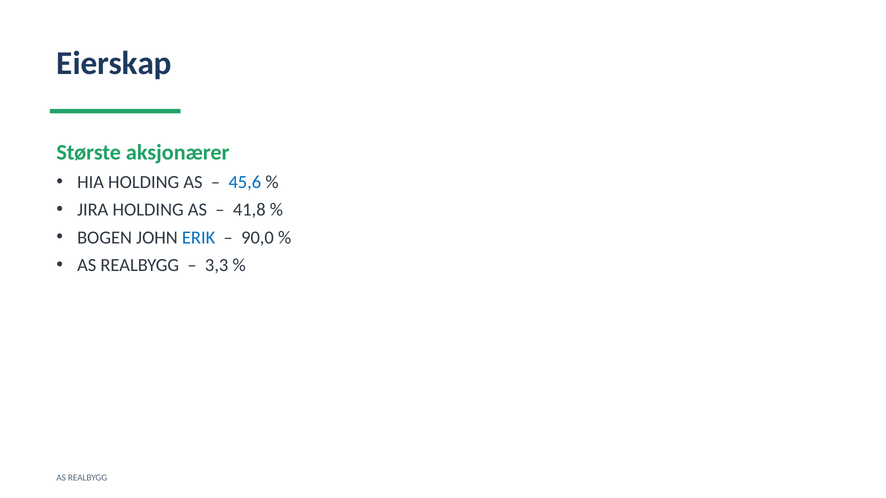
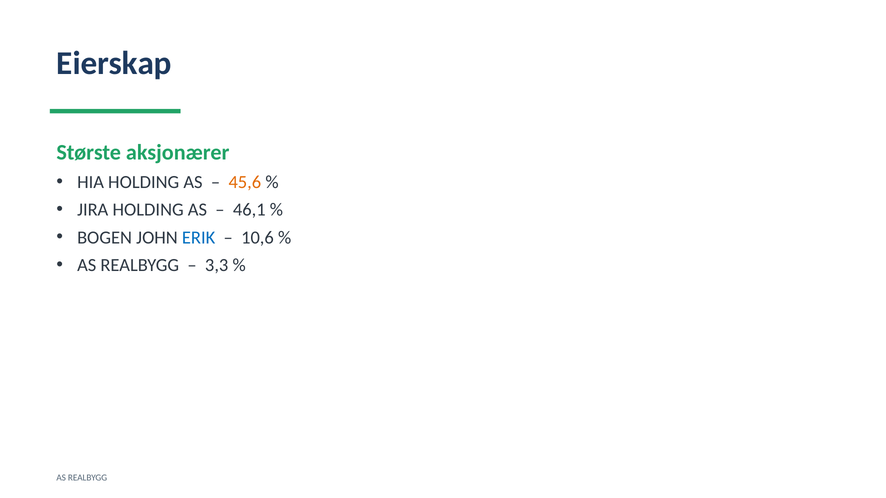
45,6 colour: blue -> orange
41,8: 41,8 -> 46,1
90,0: 90,0 -> 10,6
